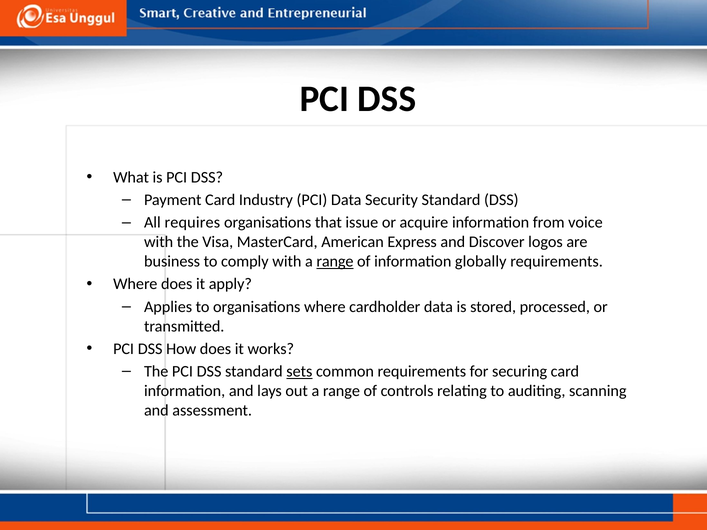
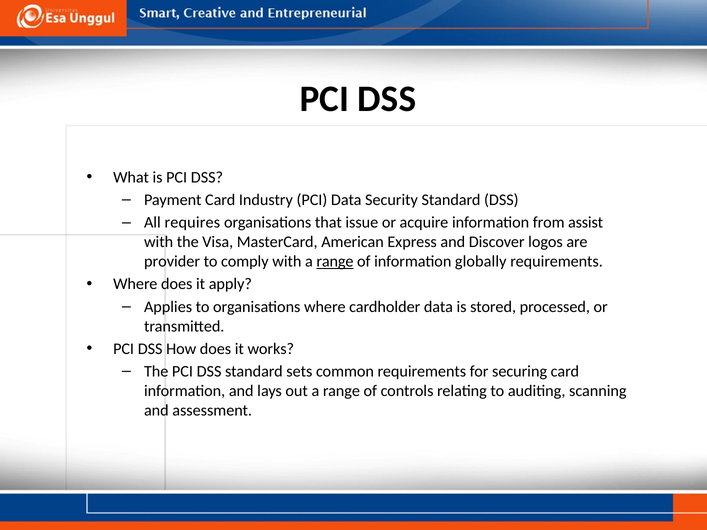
voice: voice -> assist
business: business -> provider
sets underline: present -> none
